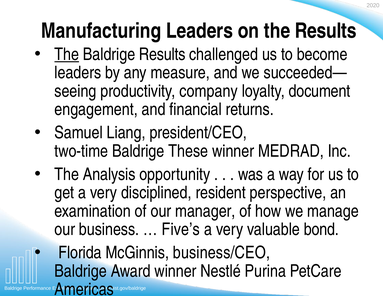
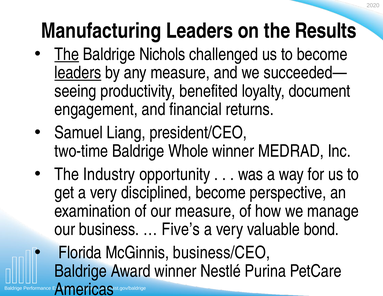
Baldrige Results: Results -> Nichols
leaders at (78, 73) underline: none -> present
company: company -> benefited
These: These -> Whole
Analysis: Analysis -> Industry
disciplined resident: resident -> become
our manager: manager -> measure
